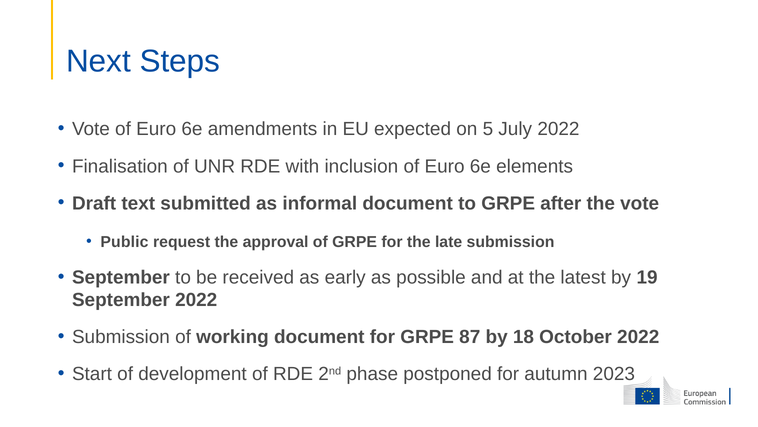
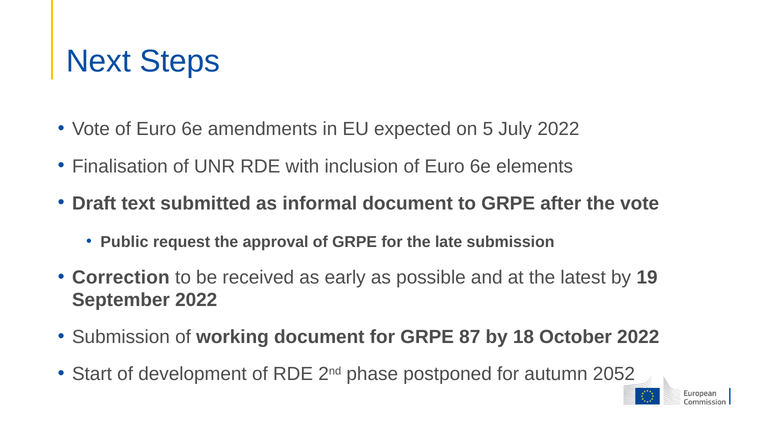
September at (121, 277): September -> Correction
2023: 2023 -> 2052
